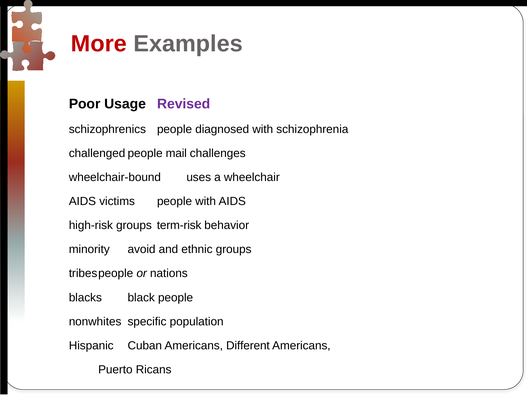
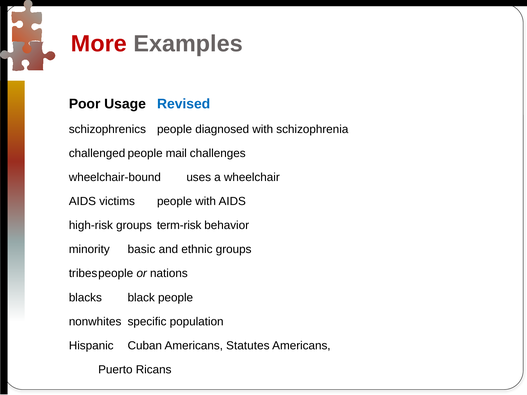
Revised colour: purple -> blue
avoid: avoid -> basic
Different: Different -> Statutes
